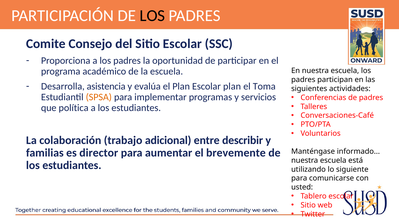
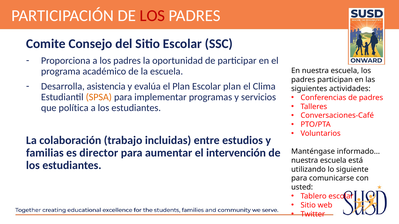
LOS at (152, 16) colour: black -> red
Toma: Toma -> Clima
adicional: adicional -> incluidas
describir: describir -> estudios
brevemente: brevemente -> intervención
